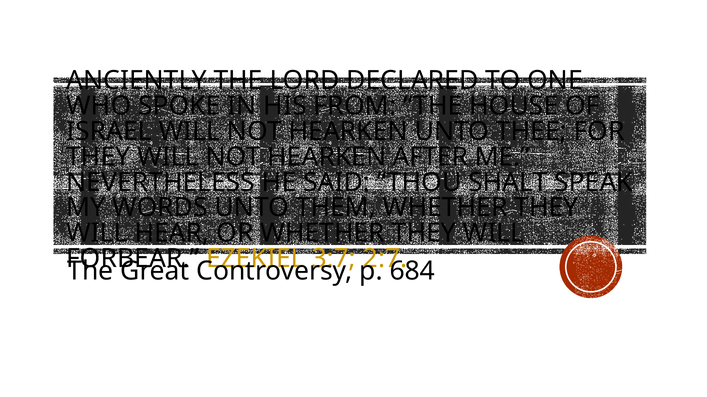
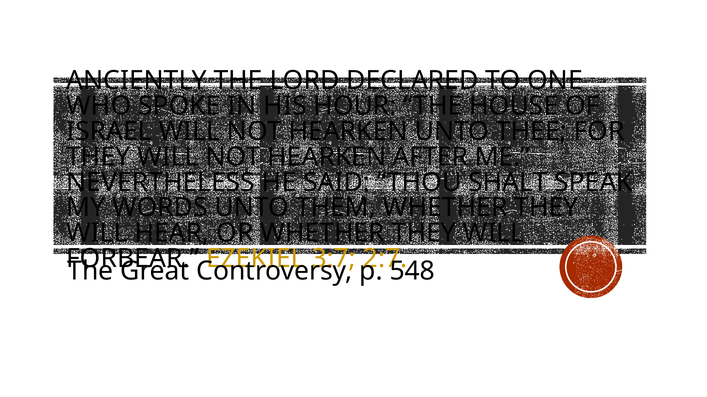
FROM: FROM -> HOUR
684: 684 -> 548
